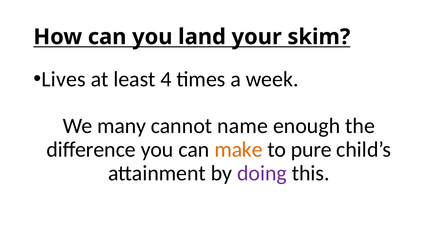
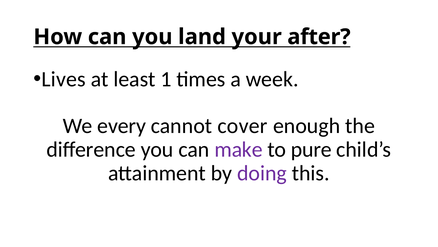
skim: skim -> after
4: 4 -> 1
many: many -> every
name: name -> cover
make colour: orange -> purple
